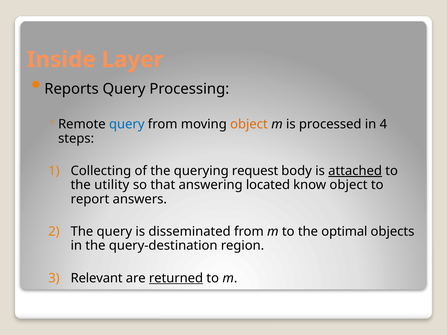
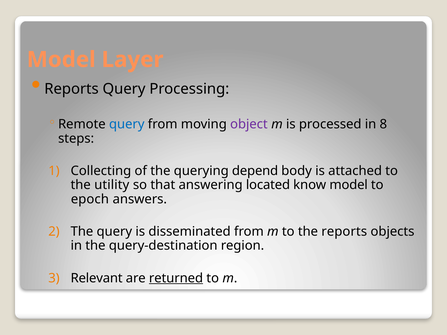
Inside at (61, 60): Inside -> Model
object at (249, 124) colour: orange -> purple
4: 4 -> 8
request: request -> depend
attached underline: present -> none
know object: object -> model
report: report -> epoch
the optimal: optimal -> reports
